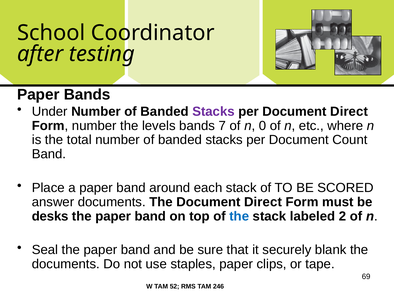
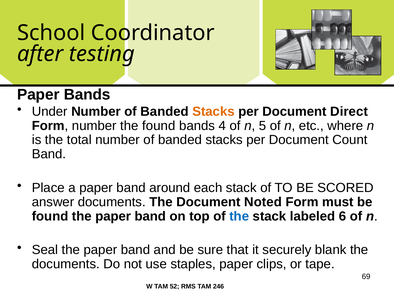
Stacks at (213, 111) colour: purple -> orange
the levels: levels -> found
7: 7 -> 4
0: 0 -> 5
The Document Direct: Direct -> Noted
desks at (50, 216): desks -> found
2: 2 -> 6
